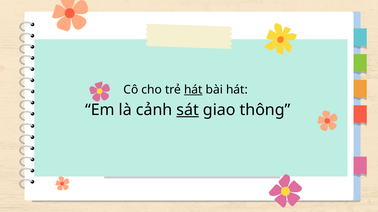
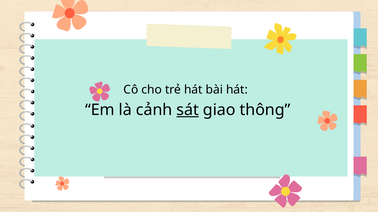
hát at (193, 90) underline: present -> none
